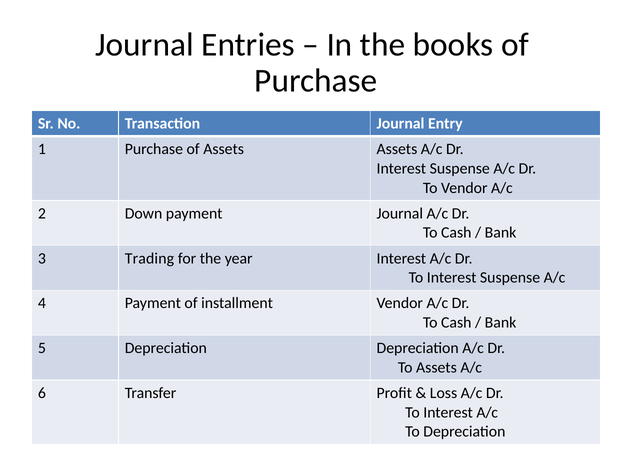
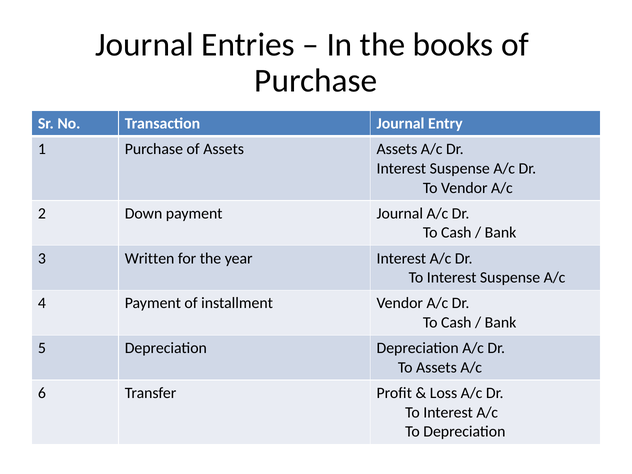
Trading: Trading -> Written
